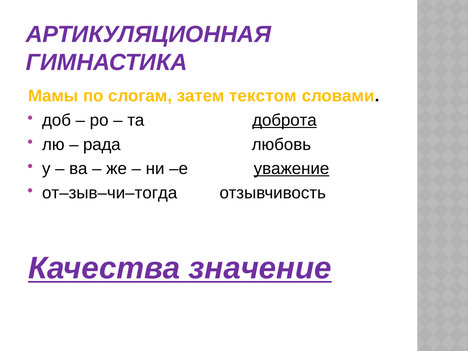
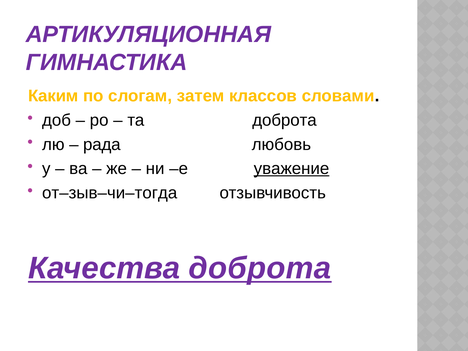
Мамы: Мамы -> Каким
текстом: текстом -> классов
доброта at (284, 120) underline: present -> none
Качества значение: значение -> доброта
